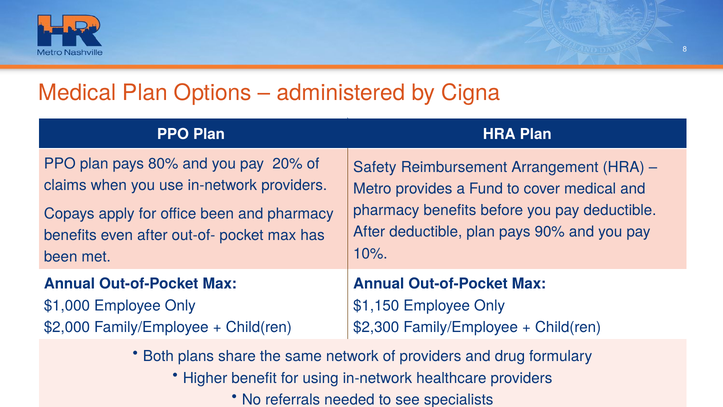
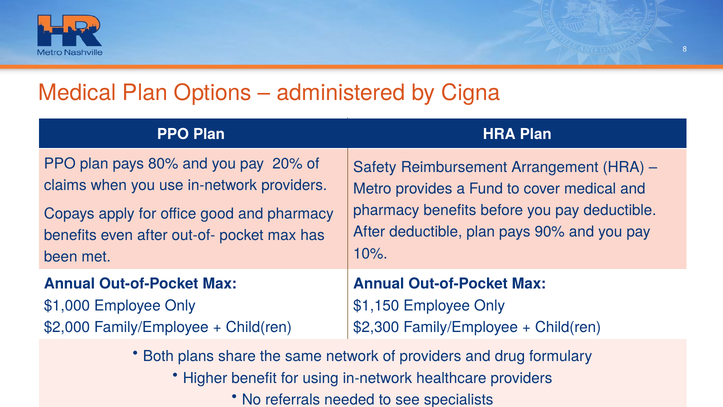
office been: been -> good
